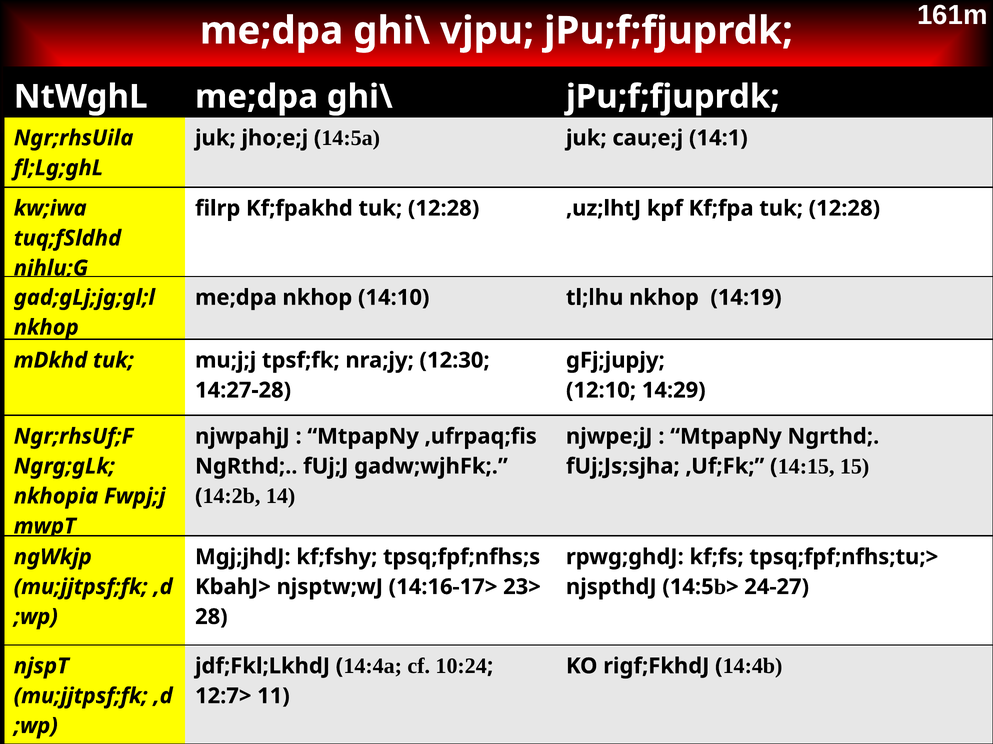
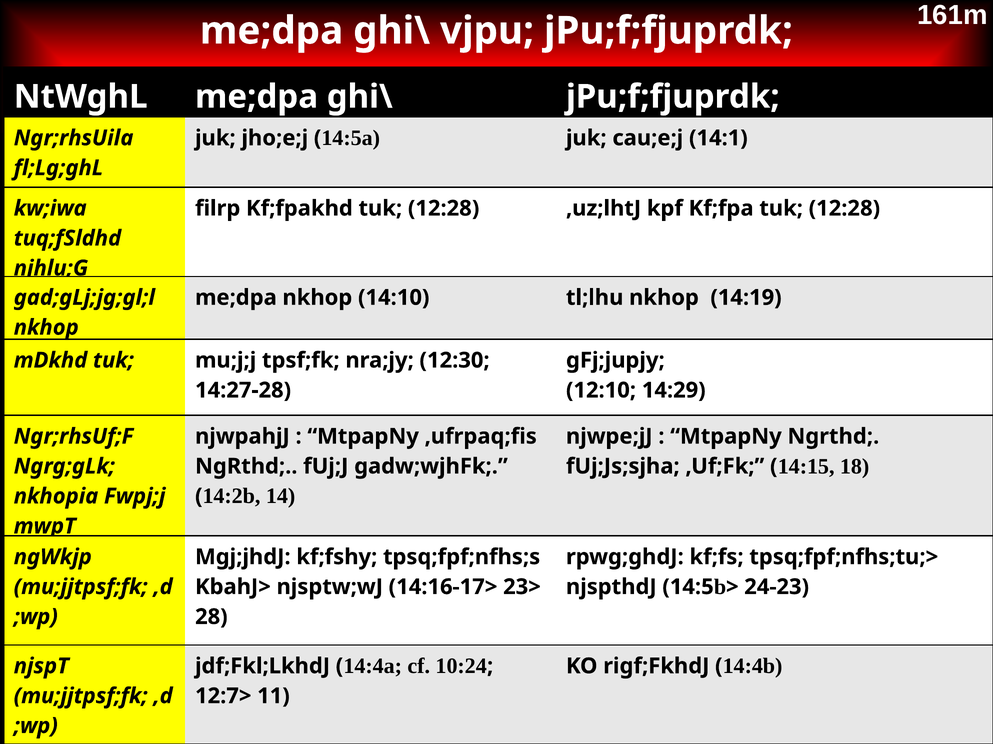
15: 15 -> 18
24-27: 24-27 -> 24-23
